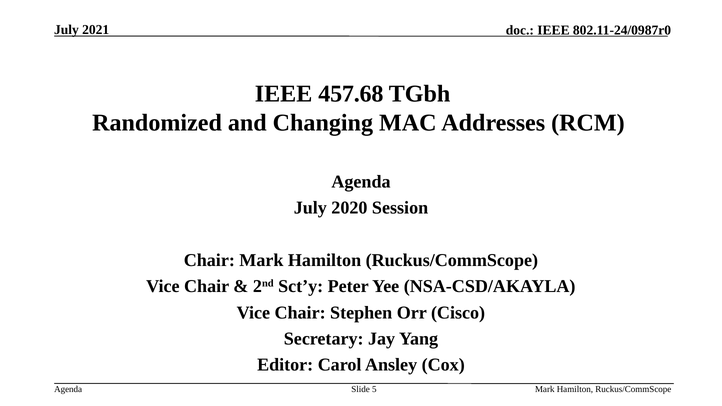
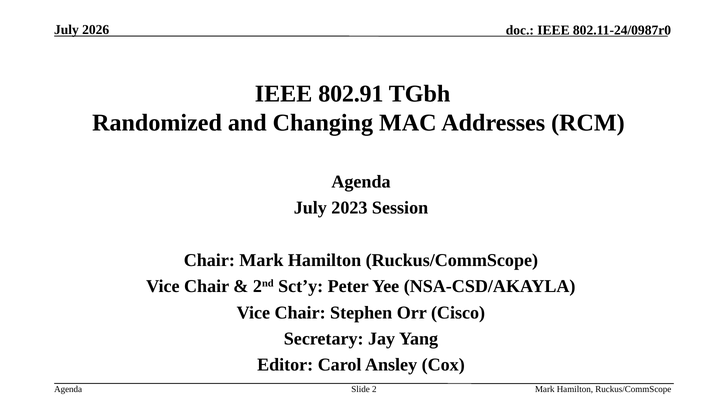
2021: 2021 -> 2026
457.68: 457.68 -> 802.91
2020: 2020 -> 2023
5: 5 -> 2
